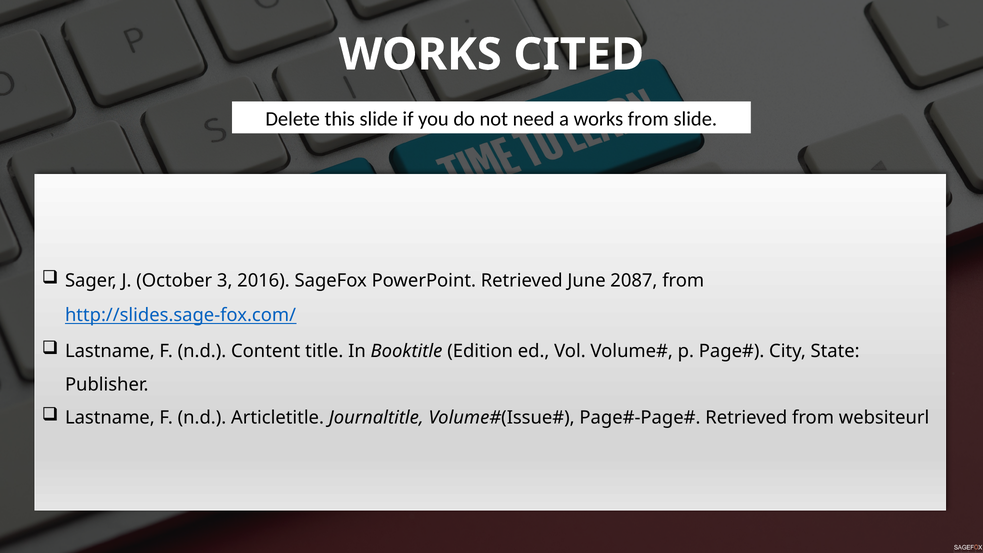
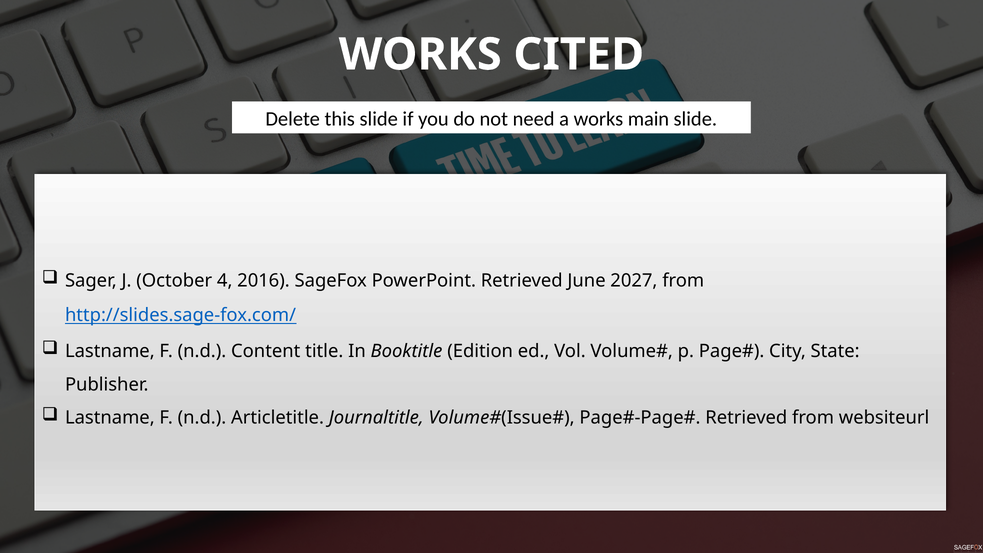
works from: from -> main
3: 3 -> 4
2087: 2087 -> 2027
